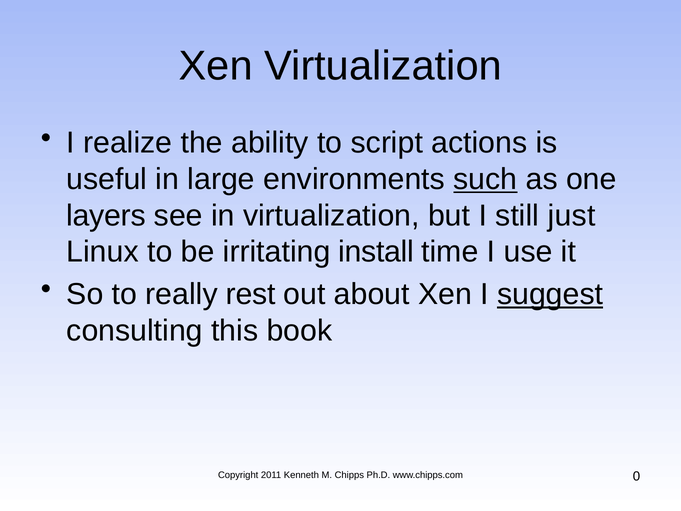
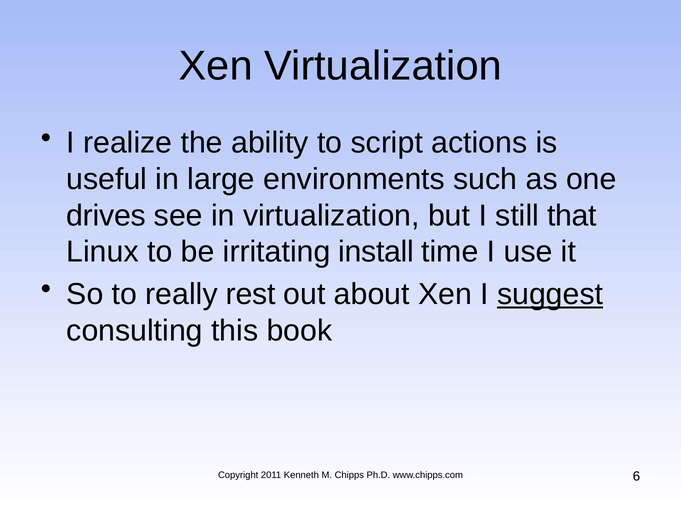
such underline: present -> none
layers: layers -> drives
just: just -> that
0: 0 -> 6
